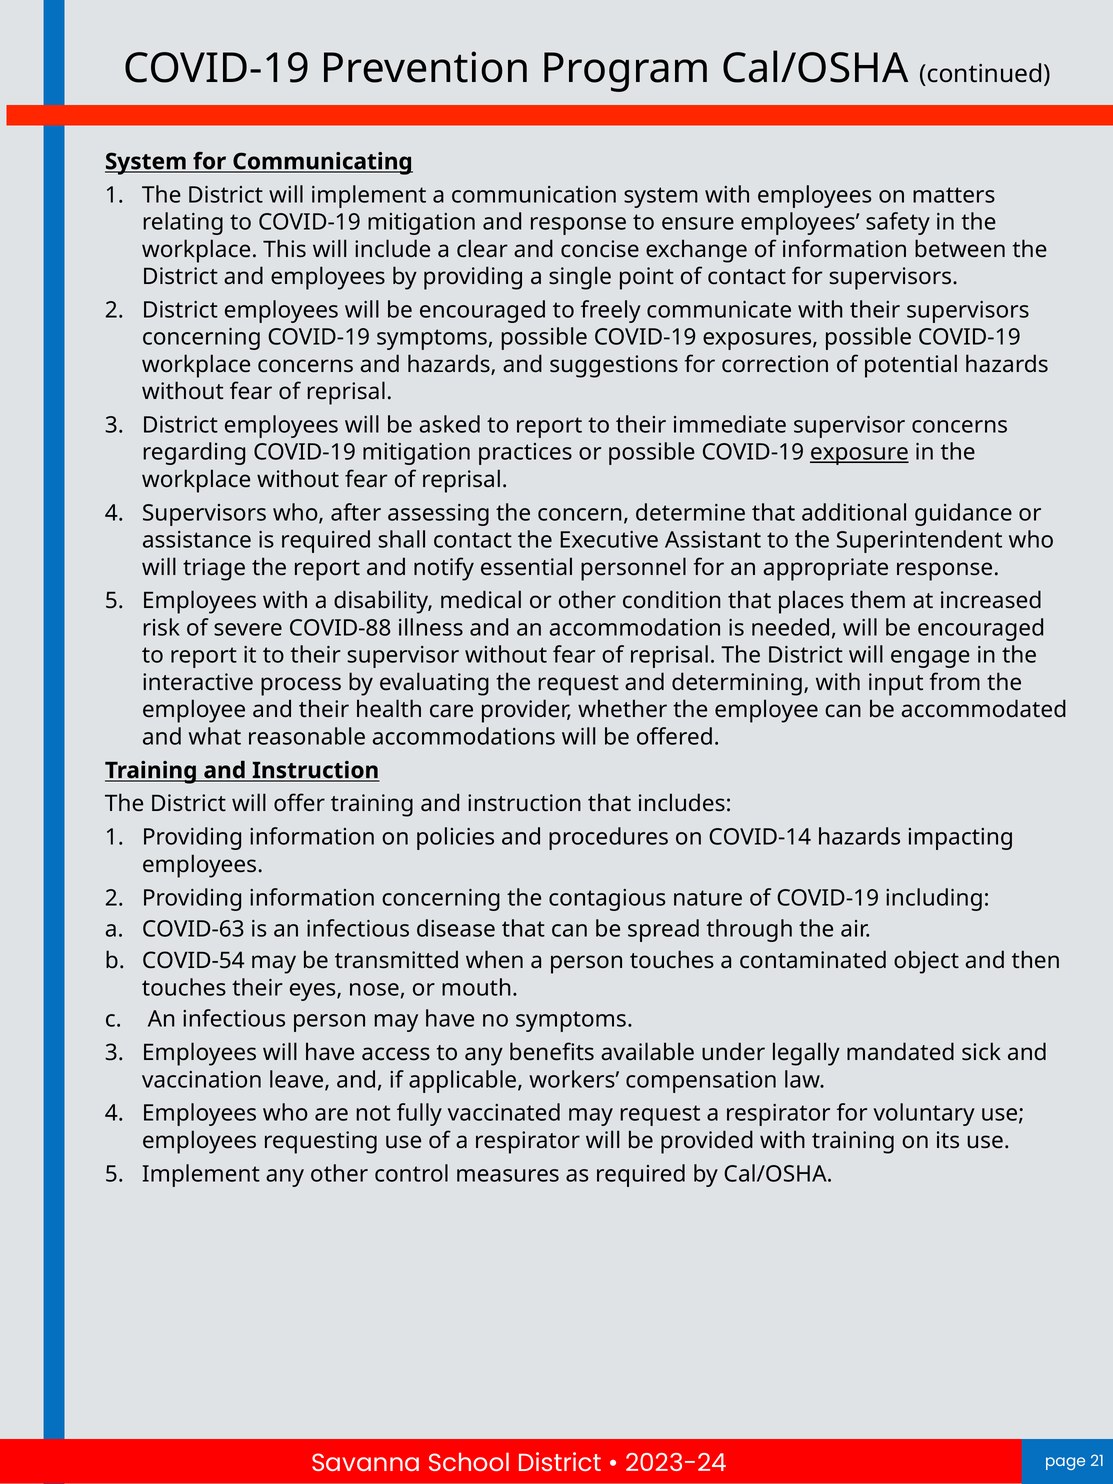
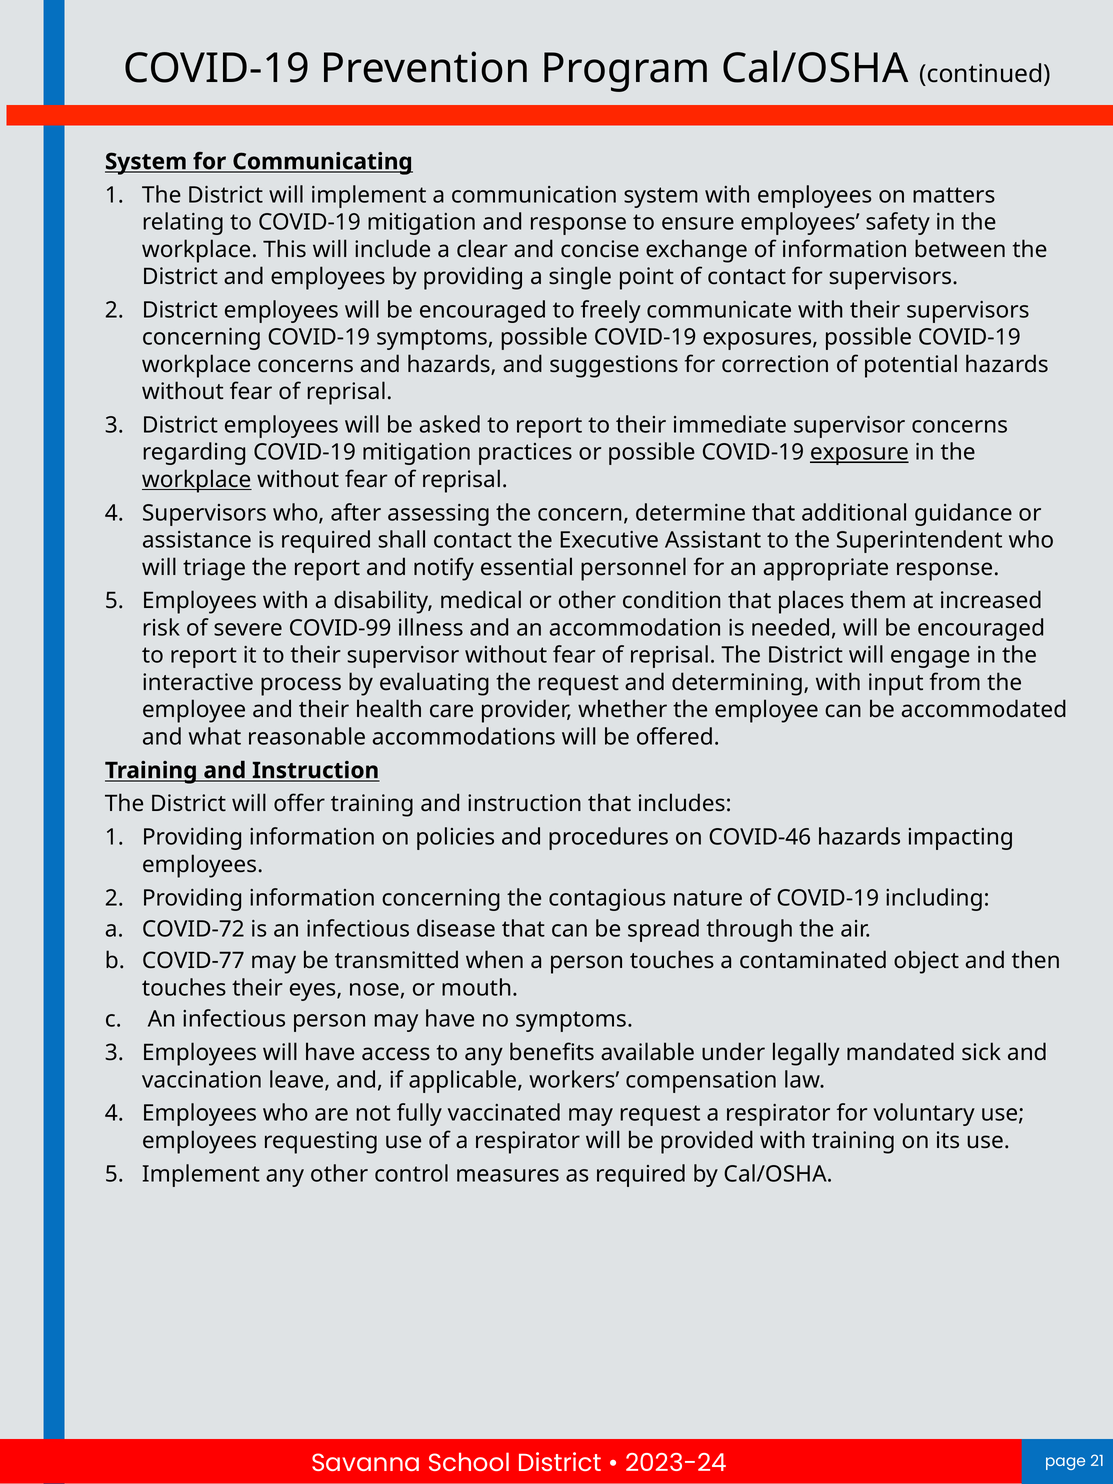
workplace at (197, 480) underline: none -> present
COVID-88: COVID-88 -> COVID-99
COVID-14: COVID-14 -> COVID-46
COVID-63: COVID-63 -> COVID-72
COVID-54: COVID-54 -> COVID-77
